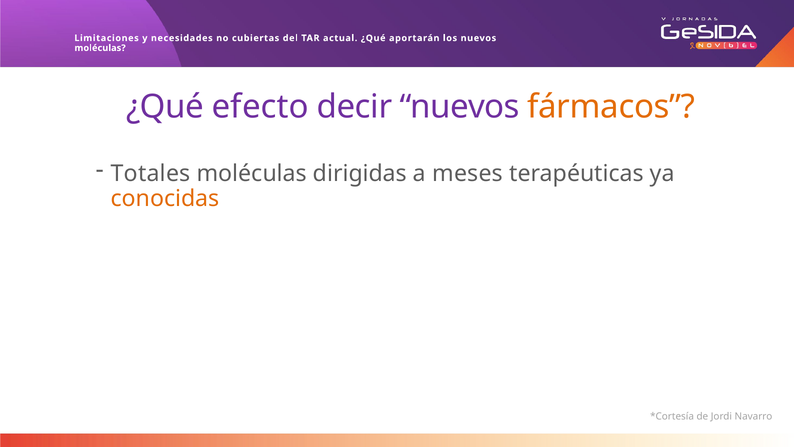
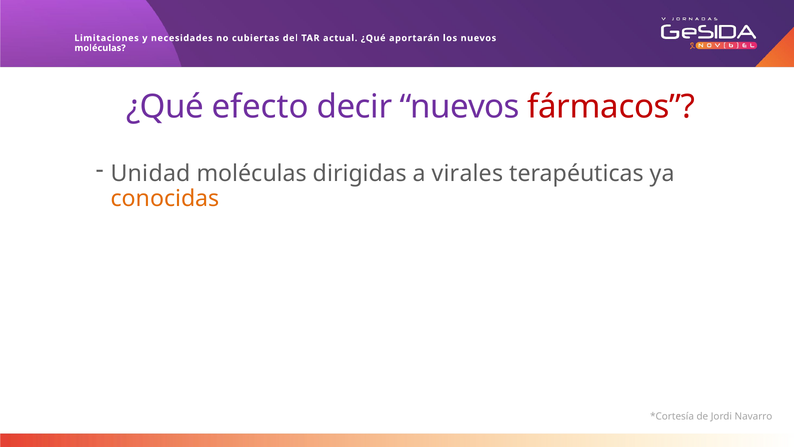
fármacos colour: orange -> red
Totales: Totales -> Unidad
meses: meses -> virales
